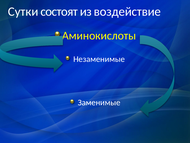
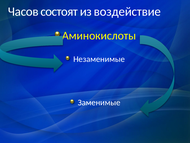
Сутки: Сутки -> Часов
